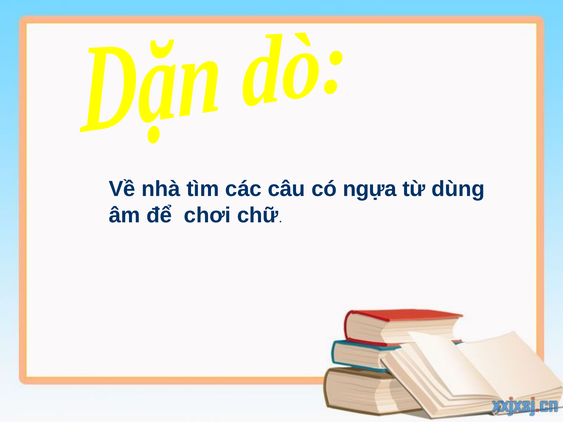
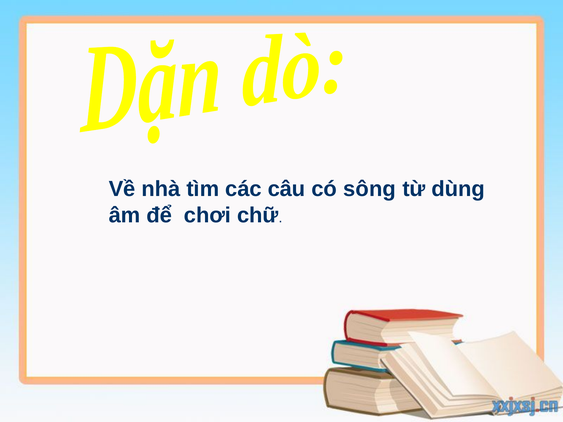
ngựa: ngựa -> sông
